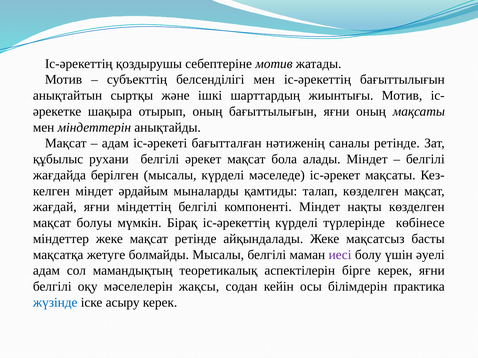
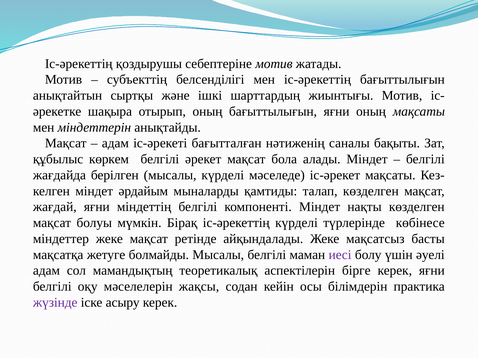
саналы ретінде: ретінде -> бақыты
рухани: рухани -> көркем
жүзінде colour: blue -> purple
